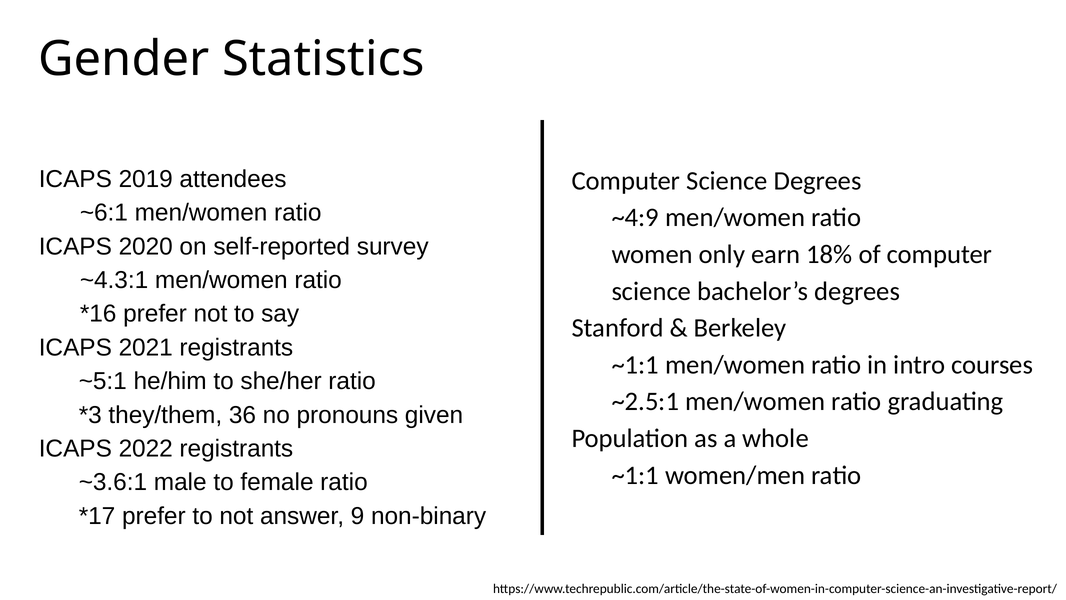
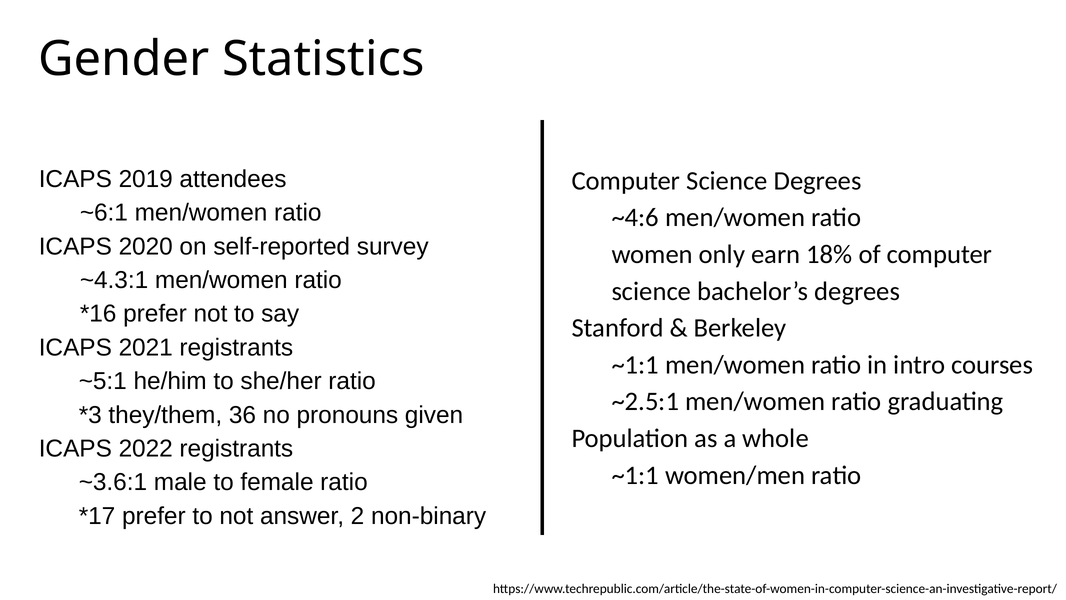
~4:9: ~4:9 -> ~4:6
9: 9 -> 2
